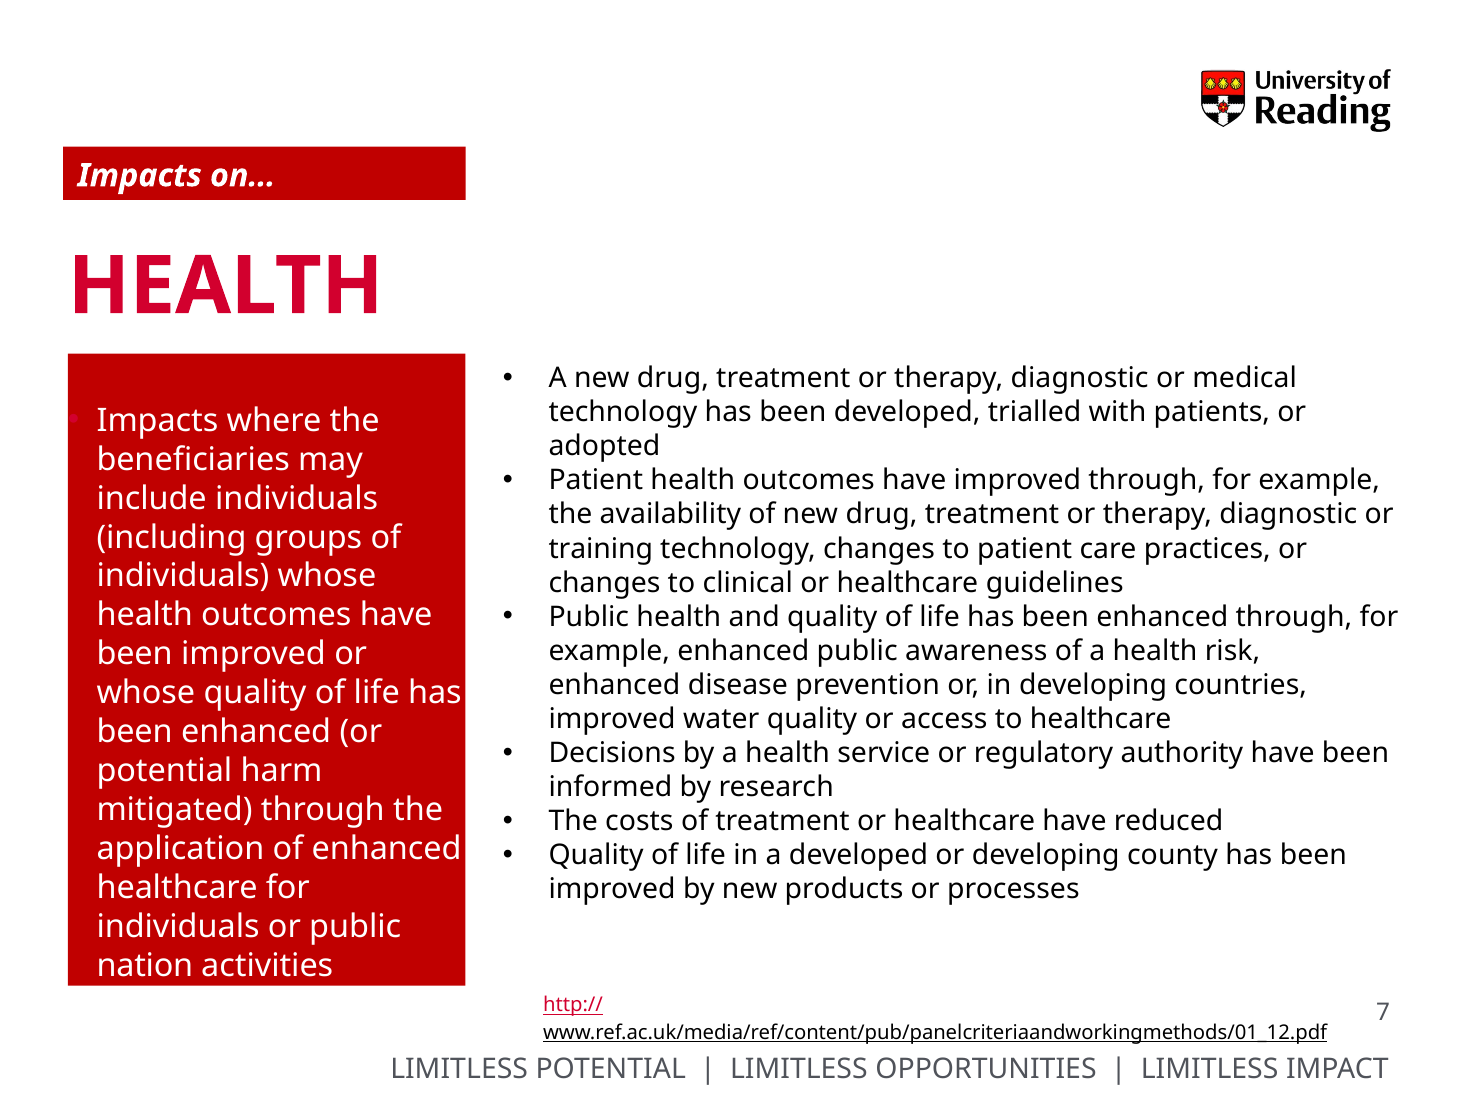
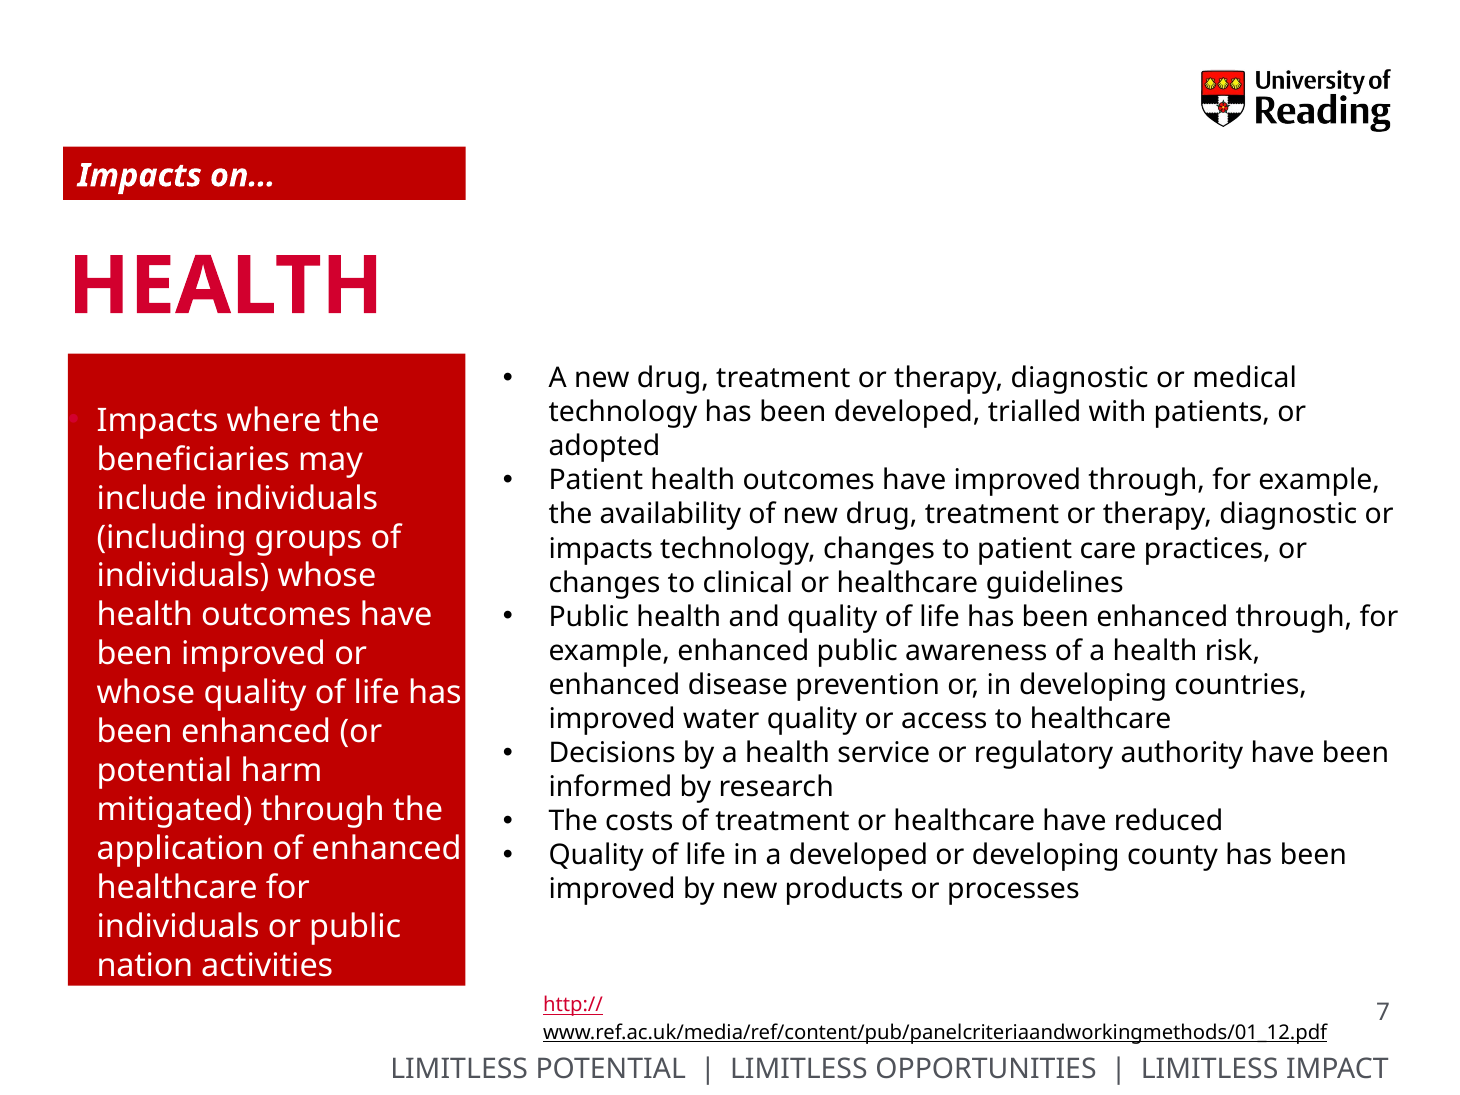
training at (601, 549): training -> impacts
